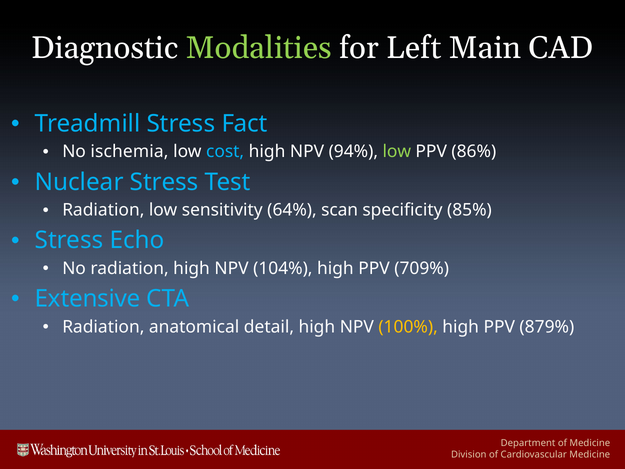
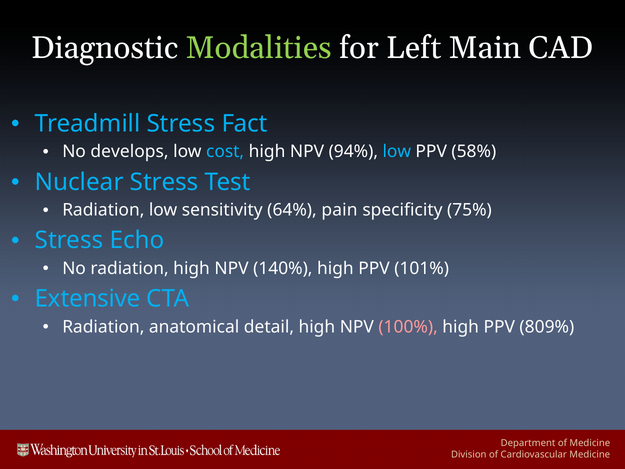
ischemia: ischemia -> develops
low at (397, 152) colour: light green -> light blue
86%: 86% -> 58%
scan: scan -> pain
85%: 85% -> 75%
104%: 104% -> 140%
709%: 709% -> 101%
100% colour: yellow -> pink
879%: 879% -> 809%
